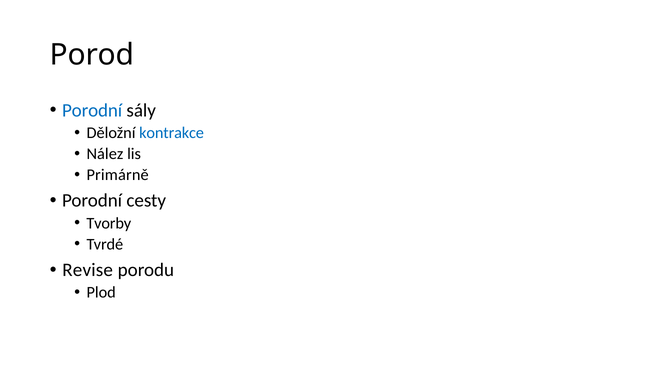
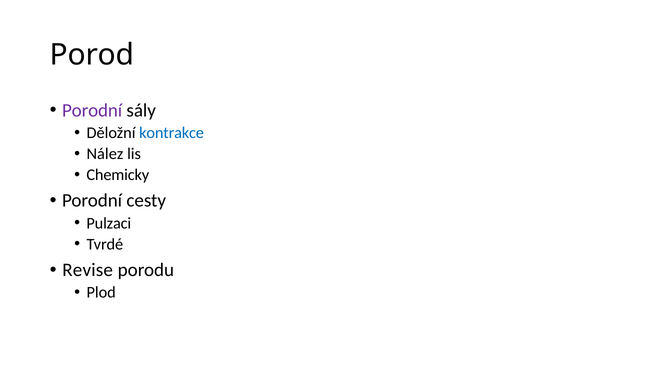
Porodní at (92, 110) colour: blue -> purple
Primárně: Primárně -> Chemicky
Tvorby: Tvorby -> Pulzaci
